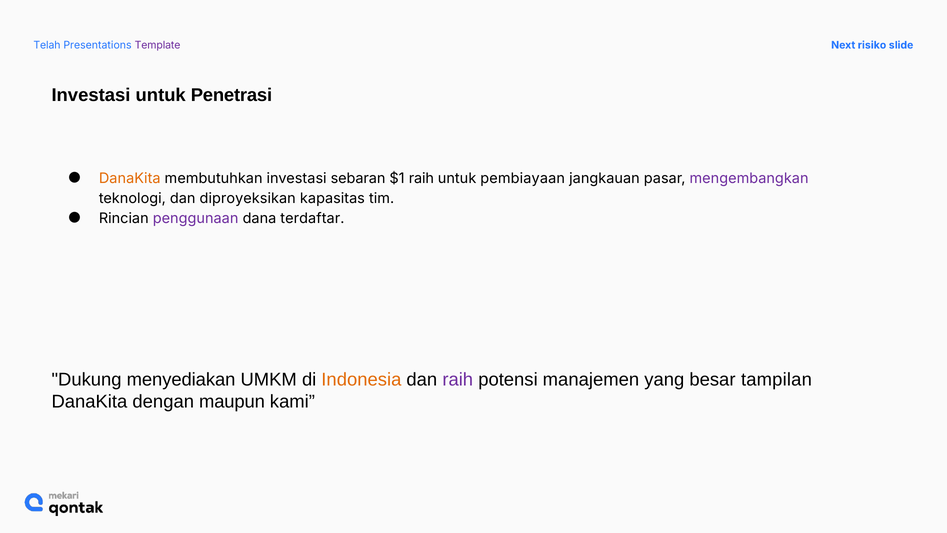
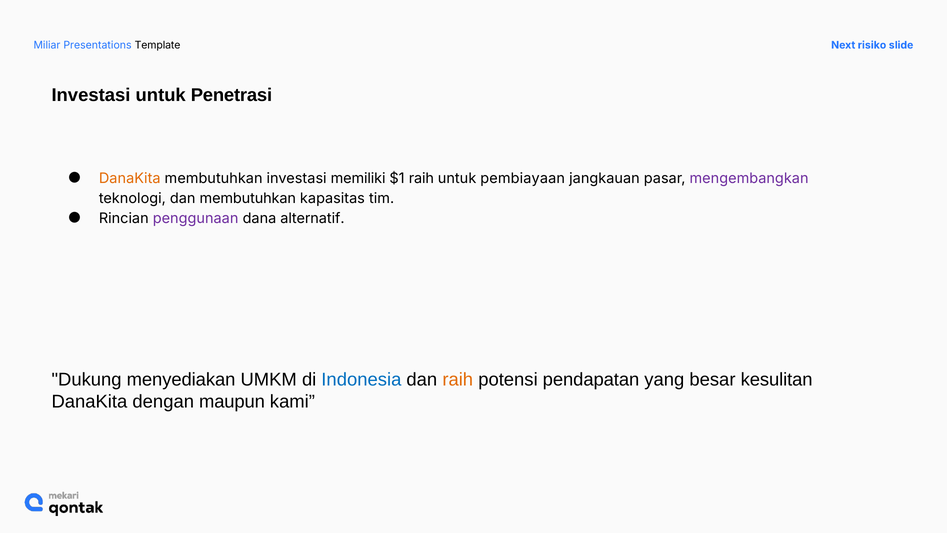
Telah: Telah -> Miliar
Template colour: purple -> black
sebaran: sebaran -> memiliki
dan diproyeksikan: diproyeksikan -> membutuhkan
terdaftar: terdaftar -> alternatif
Indonesia colour: orange -> blue
raih at (458, 380) colour: purple -> orange
manajemen: manajemen -> pendapatan
tampilan: tampilan -> kesulitan
